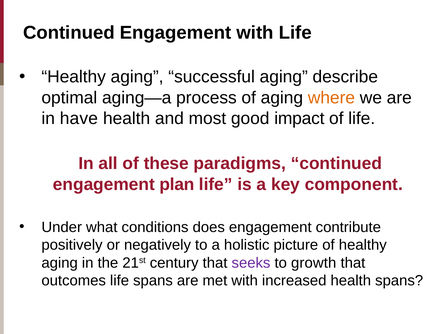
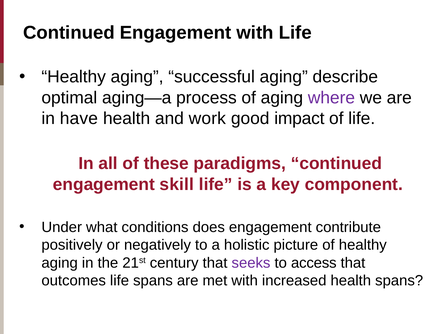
where colour: orange -> purple
most: most -> work
plan: plan -> skill
growth: growth -> access
